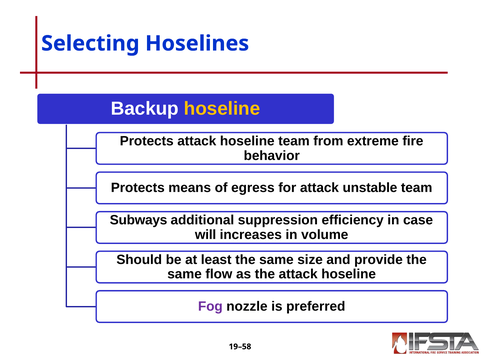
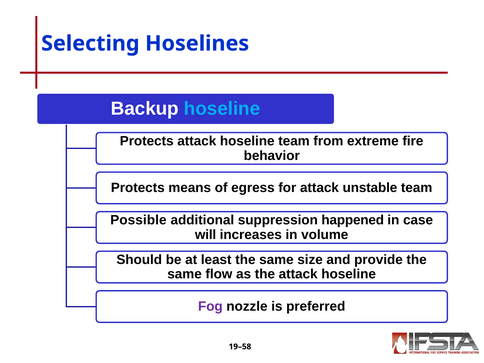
hoseline at (222, 109) colour: yellow -> light blue
Subways: Subways -> Possible
efficiency: efficiency -> happened
